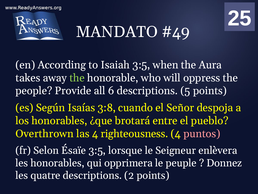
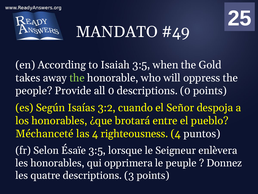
Aura: Aura -> Gold
all 6: 6 -> 0
descriptions 5: 5 -> 0
3:8: 3:8 -> 3:2
Overthrown: Overthrown -> Méchanceté
puntos colour: pink -> white
2: 2 -> 3
